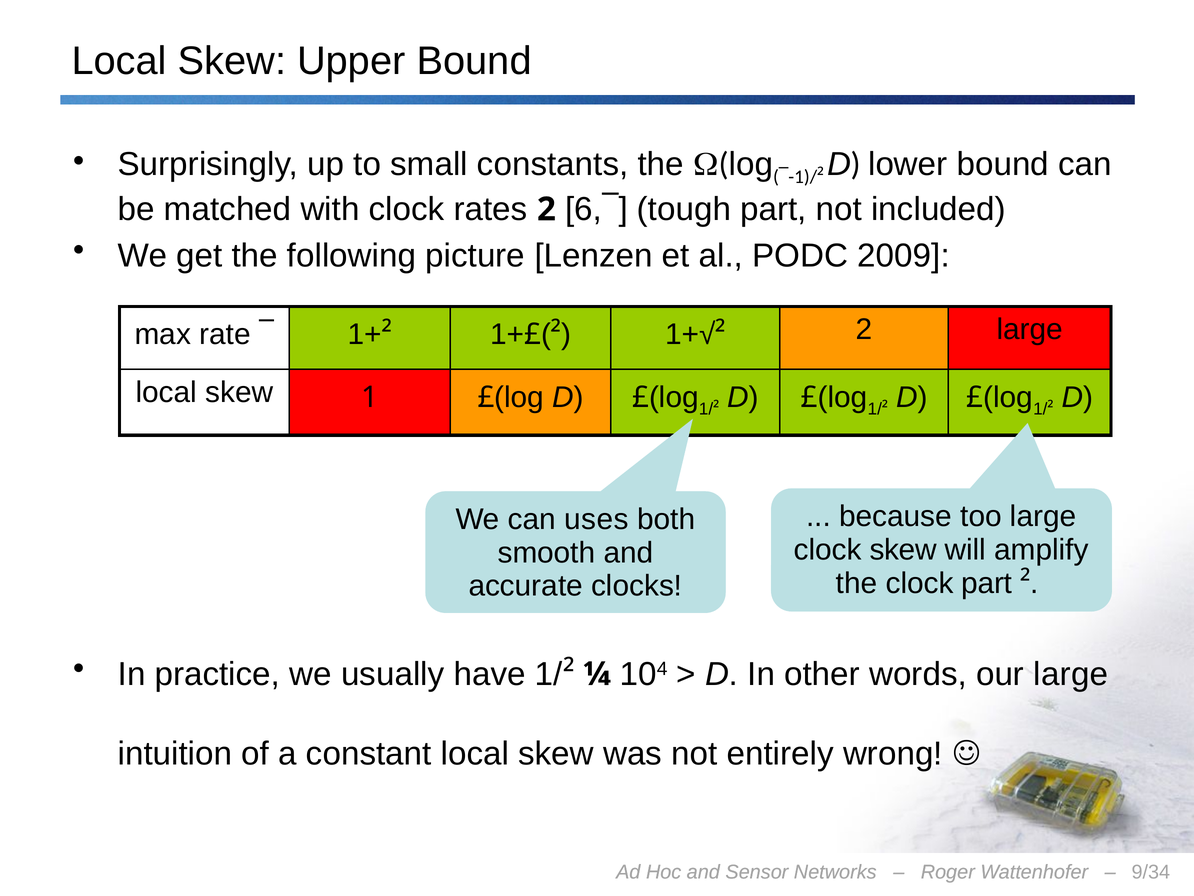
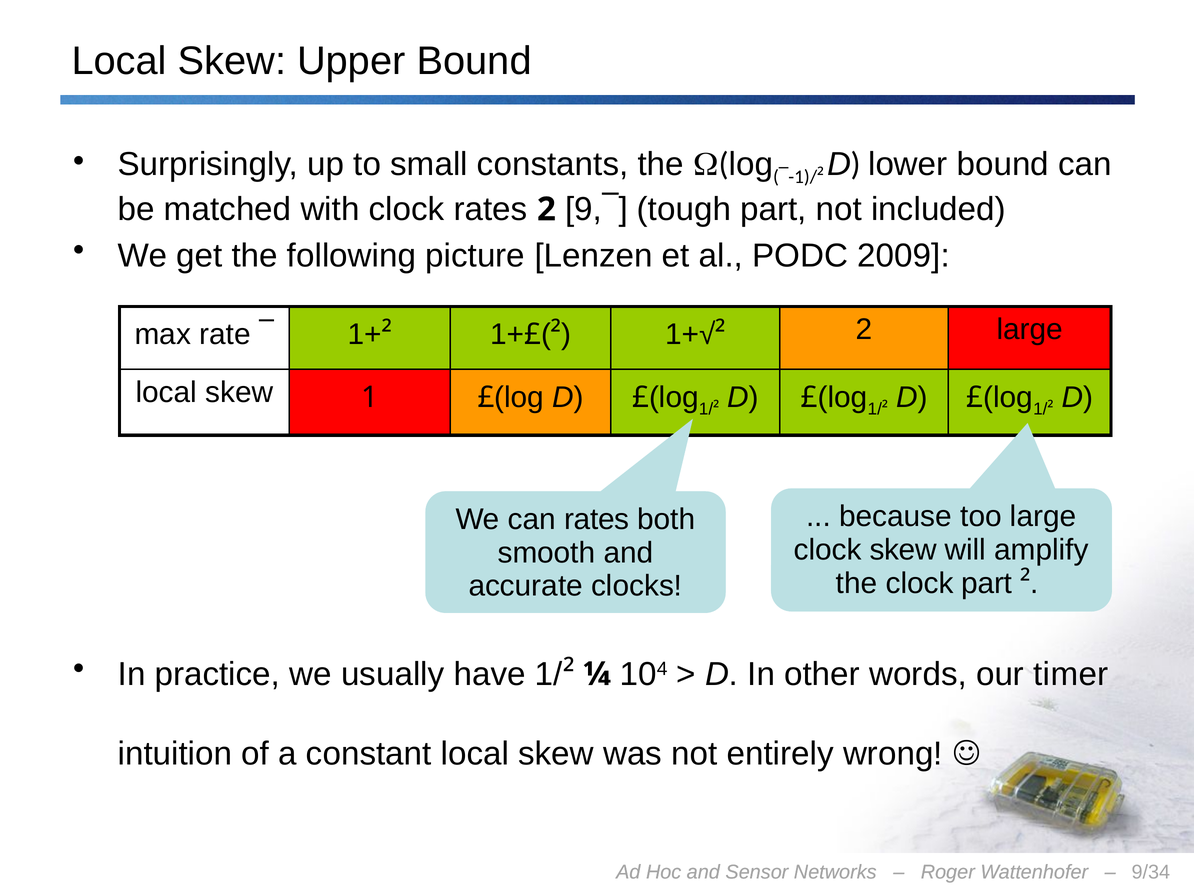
6: 6 -> 9
can uses: uses -> rates
our large: large -> timer
